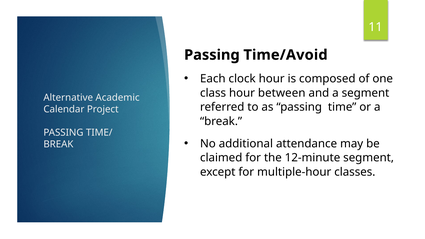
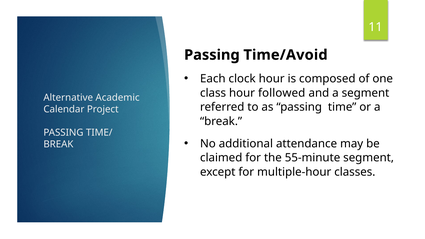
between: between -> followed
12-minute: 12-minute -> 55-minute
